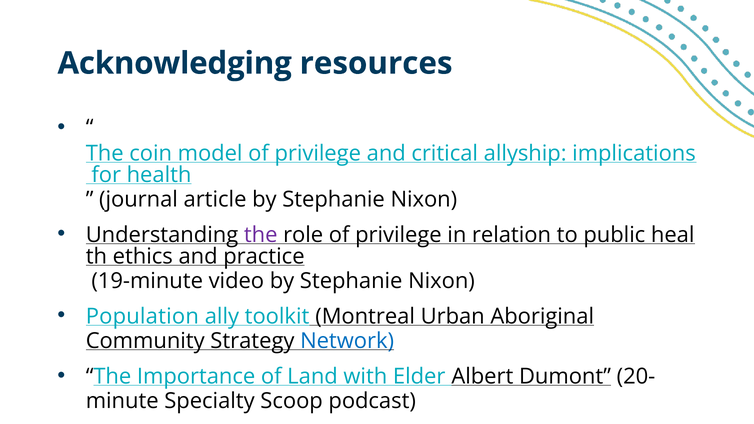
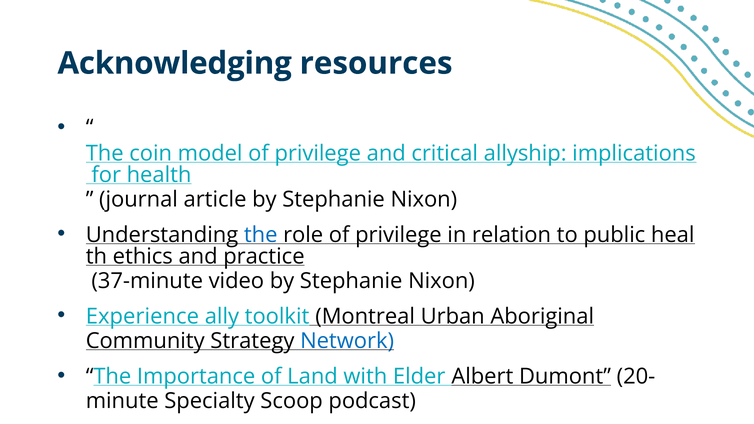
the at (261, 235) colour: purple -> blue
19-minute: 19-minute -> 37-minute
Population: Population -> Experience
